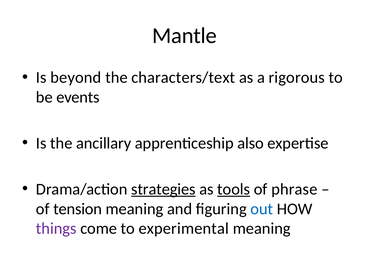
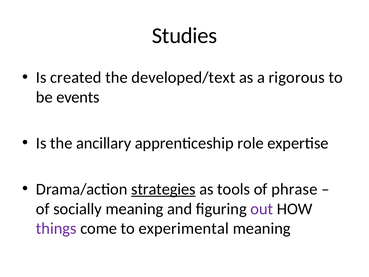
Mantle: Mantle -> Studies
beyond: beyond -> created
characters/text: characters/text -> developed/text
also: also -> role
tools underline: present -> none
tension: tension -> socially
out colour: blue -> purple
